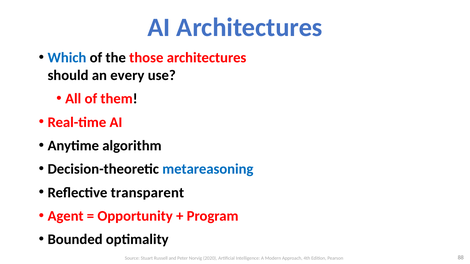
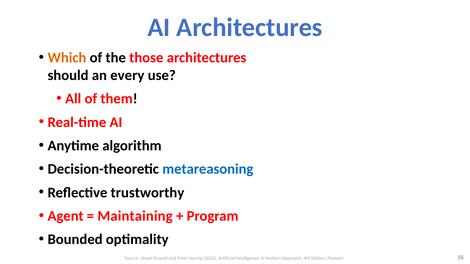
Which colour: blue -> orange
transparent: transparent -> trustworthy
Opportunity: Opportunity -> Maintaining
